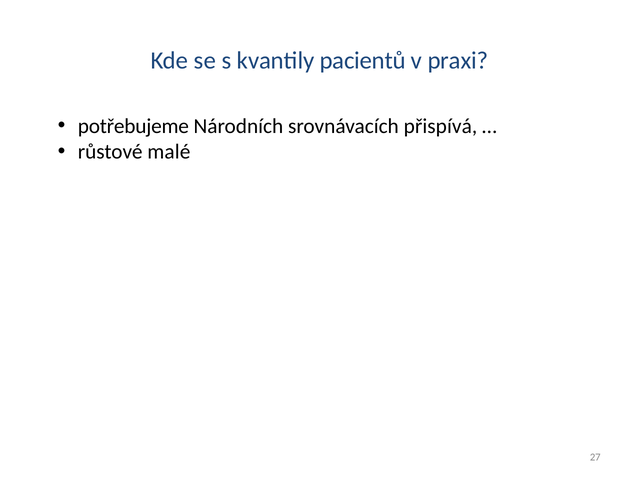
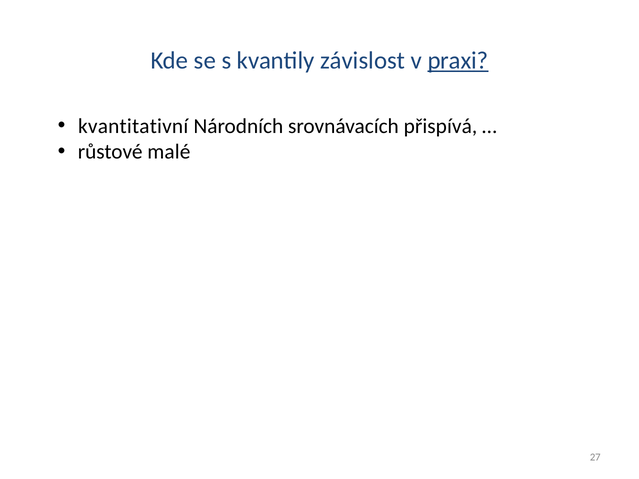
pacientů: pacientů -> závislost
praxi underline: none -> present
potřebujeme: potřebujeme -> kvantitativní
